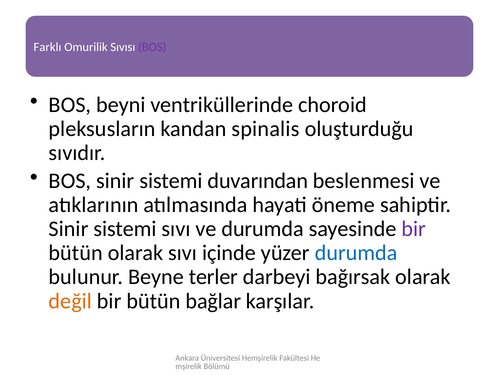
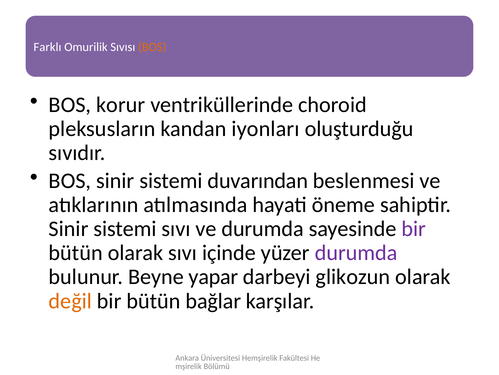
BOS at (152, 47) colour: purple -> orange
beyni: beyni -> korur
spinalis: spinalis -> iyonları
durumda at (356, 252) colour: blue -> purple
terler: terler -> yapar
bağırsak: bağırsak -> glikozun
